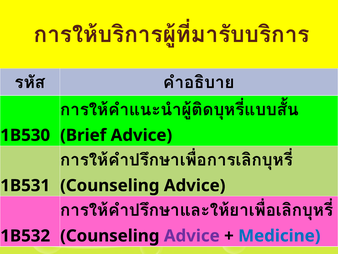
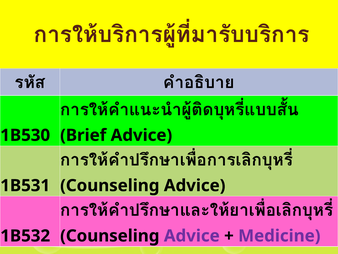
Medicine colour: blue -> purple
